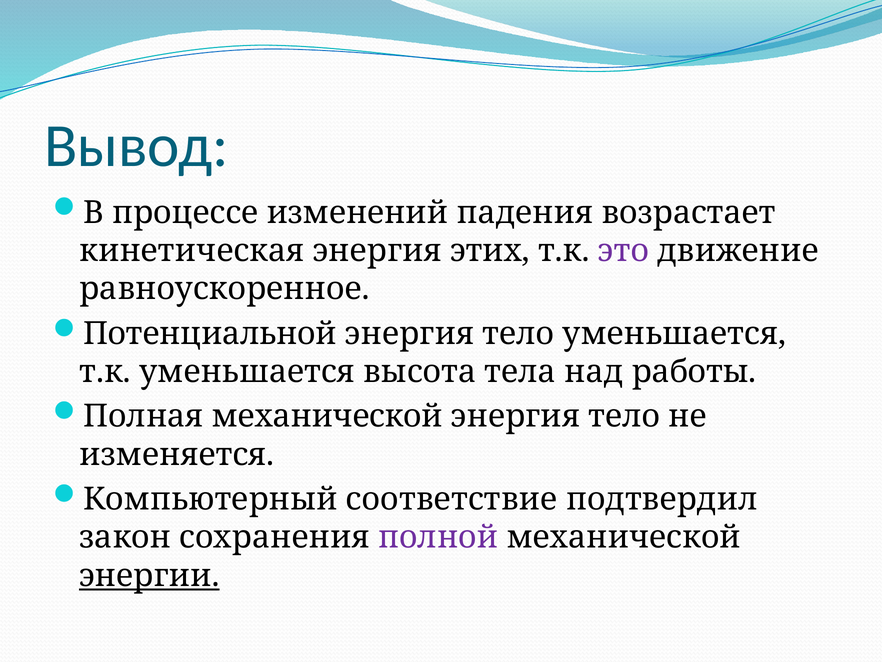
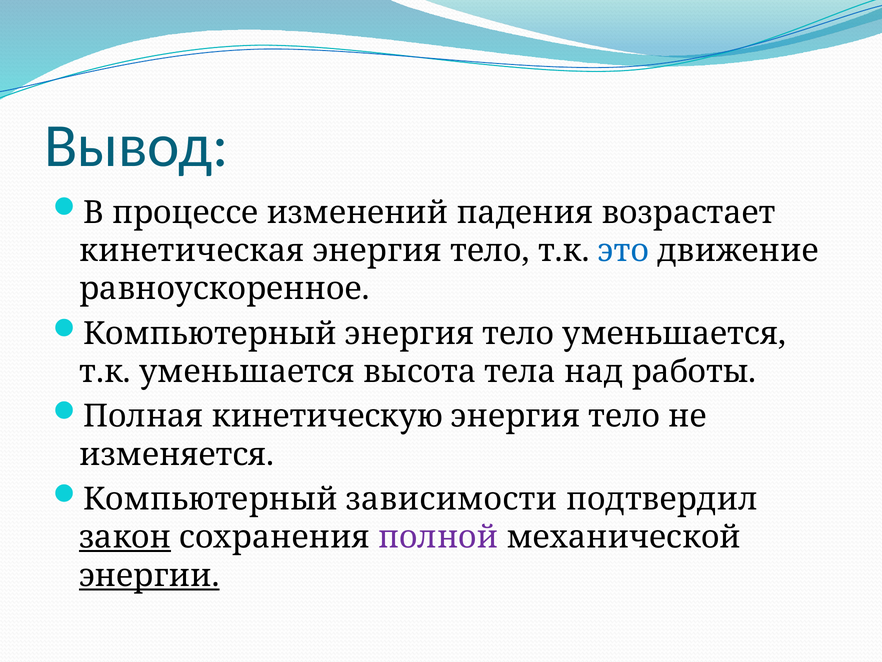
кинетическая энергия этих: этих -> тело
это colour: purple -> blue
Потенциальной at (210, 333): Потенциальной -> Компьютерный
Полная механической: механической -> кинетическую
соответствие: соответствие -> зависимости
закон underline: none -> present
